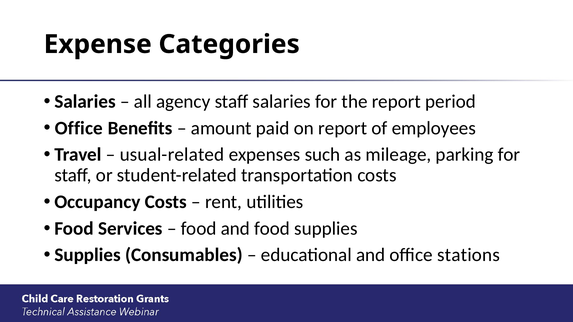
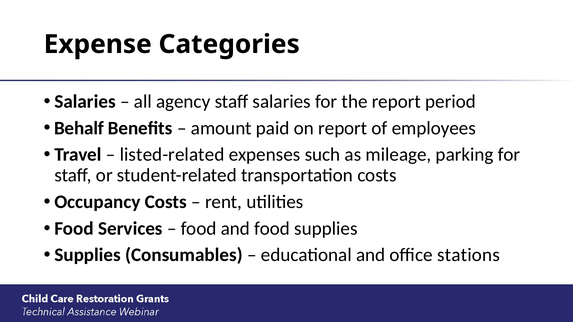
Office at (79, 128): Office -> Behalf
usual-related: usual-related -> listed-related
